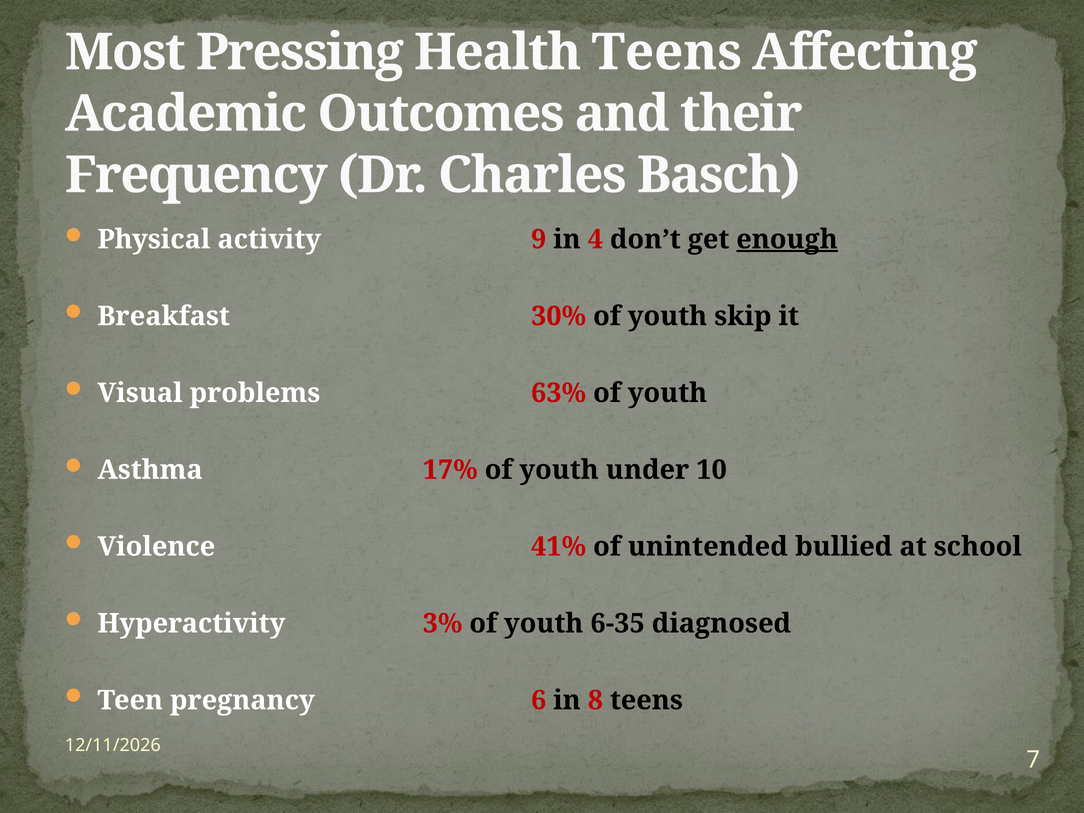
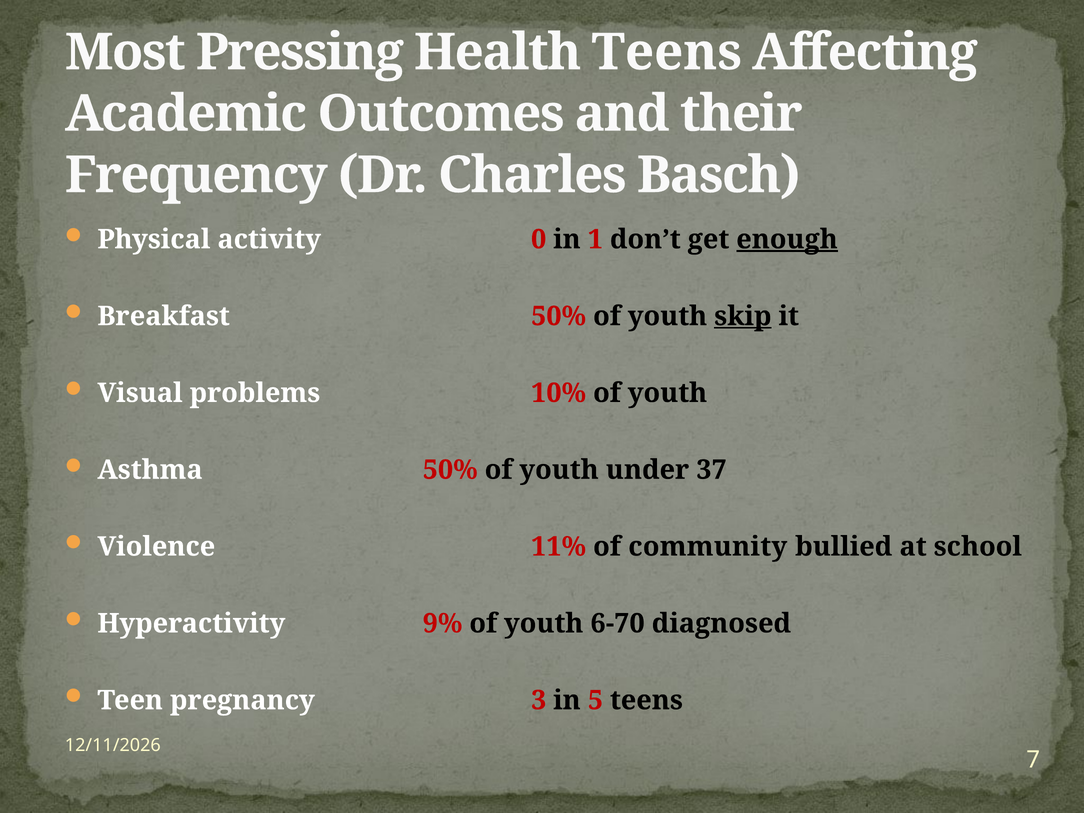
9: 9 -> 0
4: 4 -> 1
Breakfast 30%: 30% -> 50%
skip underline: none -> present
63%: 63% -> 10%
Asthma 17%: 17% -> 50%
10: 10 -> 37
41%: 41% -> 11%
unintended: unintended -> community
3%: 3% -> 9%
6-35: 6-35 -> 6-70
6: 6 -> 3
8: 8 -> 5
